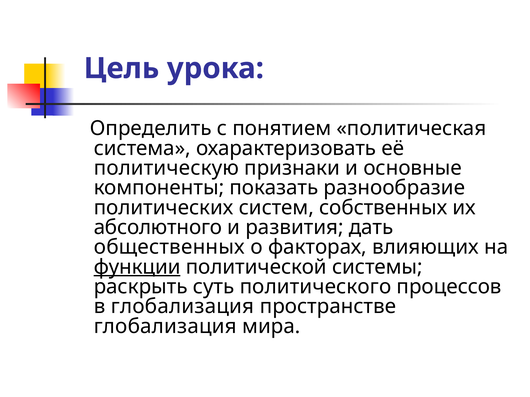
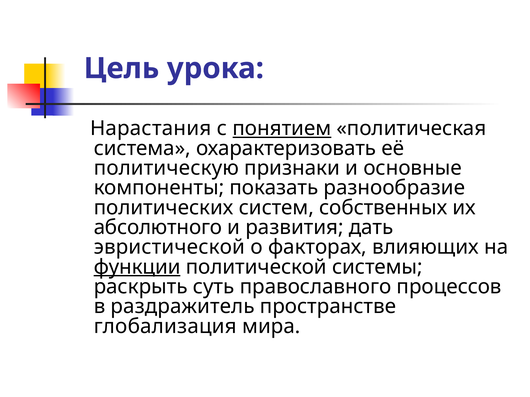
Определить: Определить -> Нарастания
понятием underline: none -> present
общественных: общественных -> эвристической
политического: политического -> православного
в глобализация: глобализация -> раздражитель
